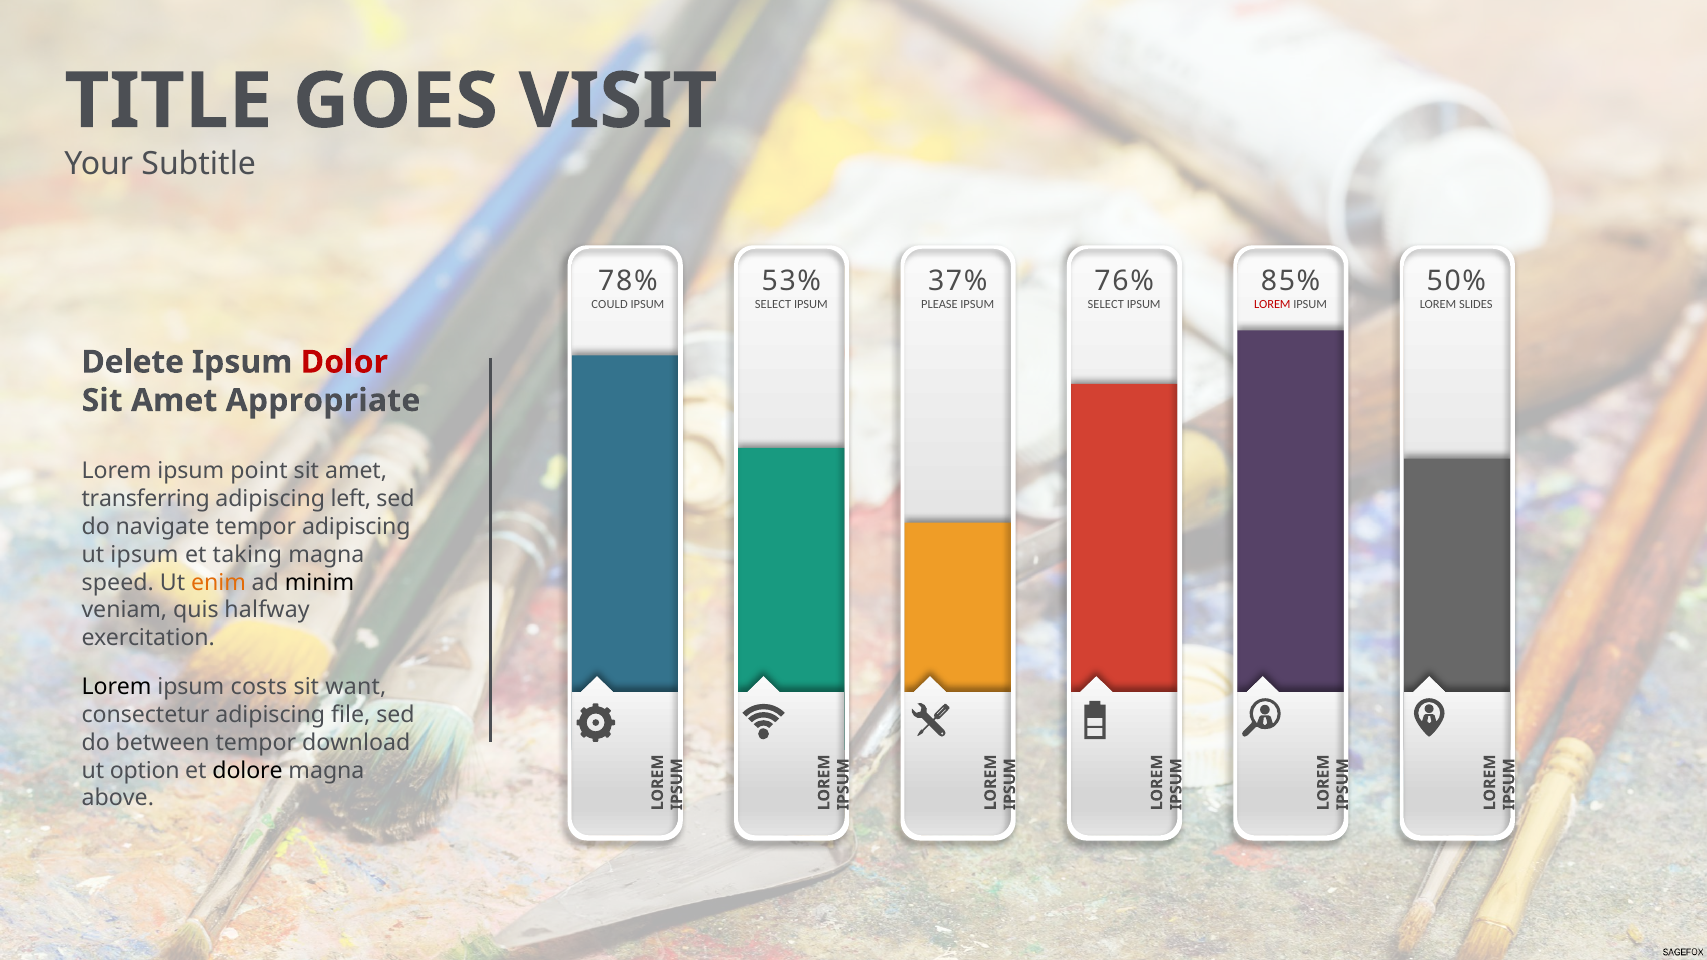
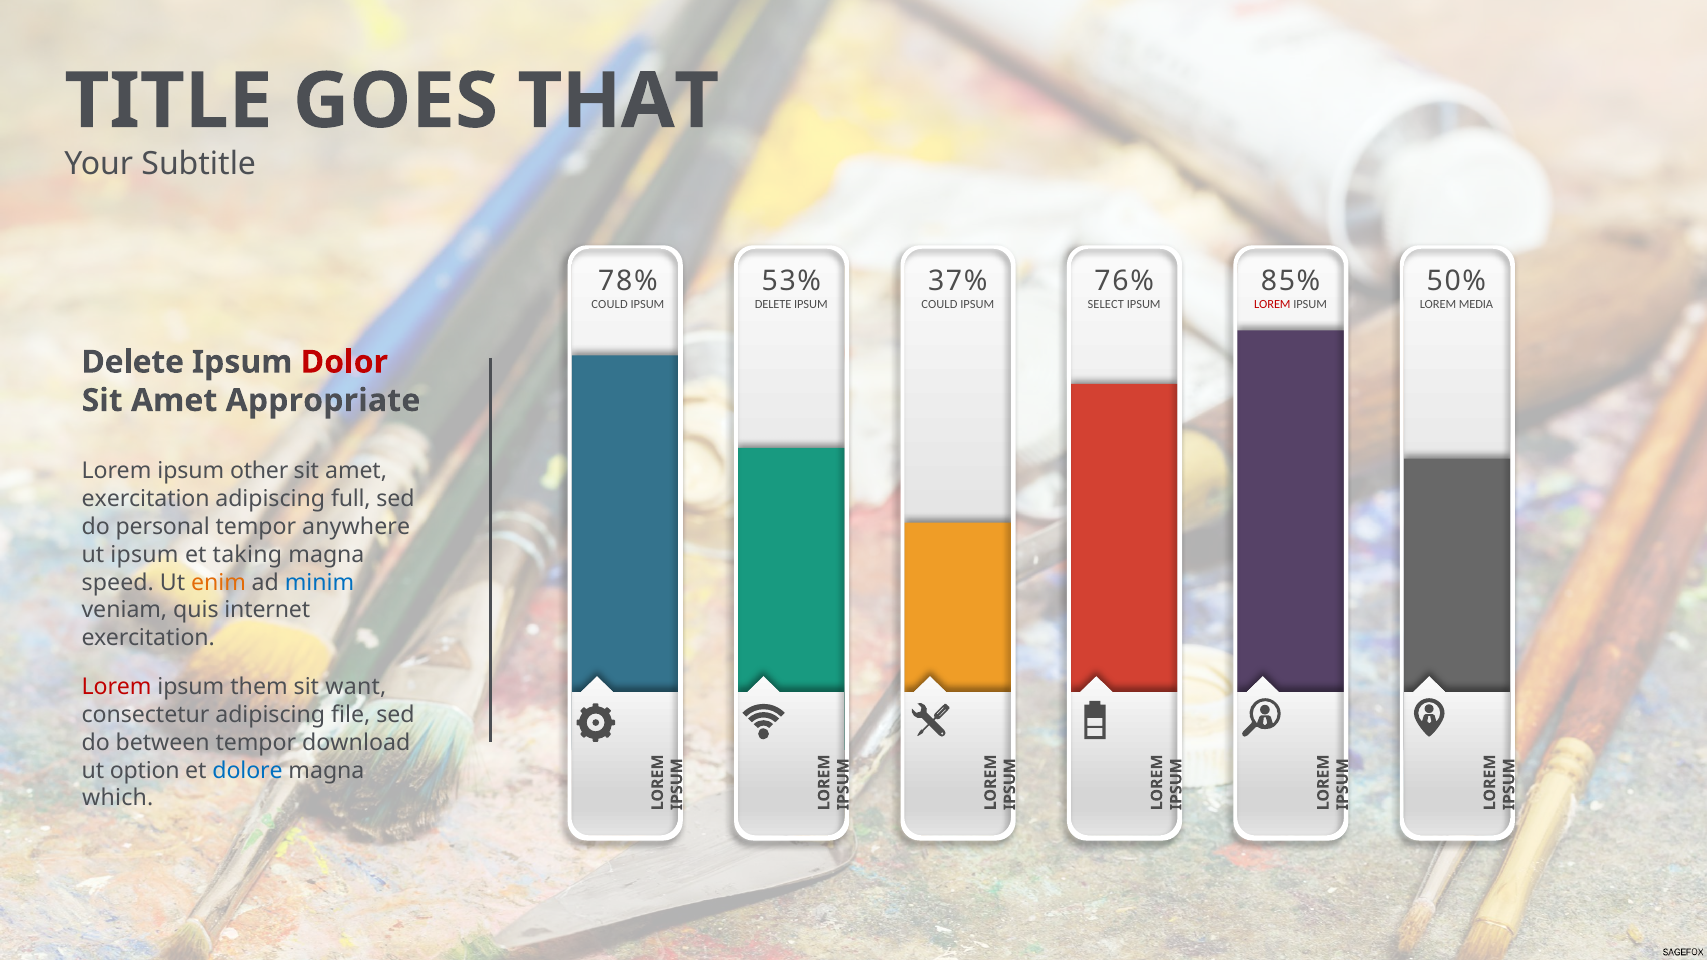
VISIT: VISIT -> THAT
PLEASE at (939, 305): PLEASE -> COULD
SLIDES: SLIDES -> MEDIA
SELECT at (773, 305): SELECT -> DELETE
point: point -> other
transferring at (146, 499): transferring -> exercitation
left: left -> full
navigate: navigate -> personal
tempor adipiscing: adipiscing -> anywhere
minim colour: black -> blue
halfway: halfway -> internet
Lorem at (117, 687) colour: black -> red
costs: costs -> them
dolore colour: black -> blue
above: above -> which
